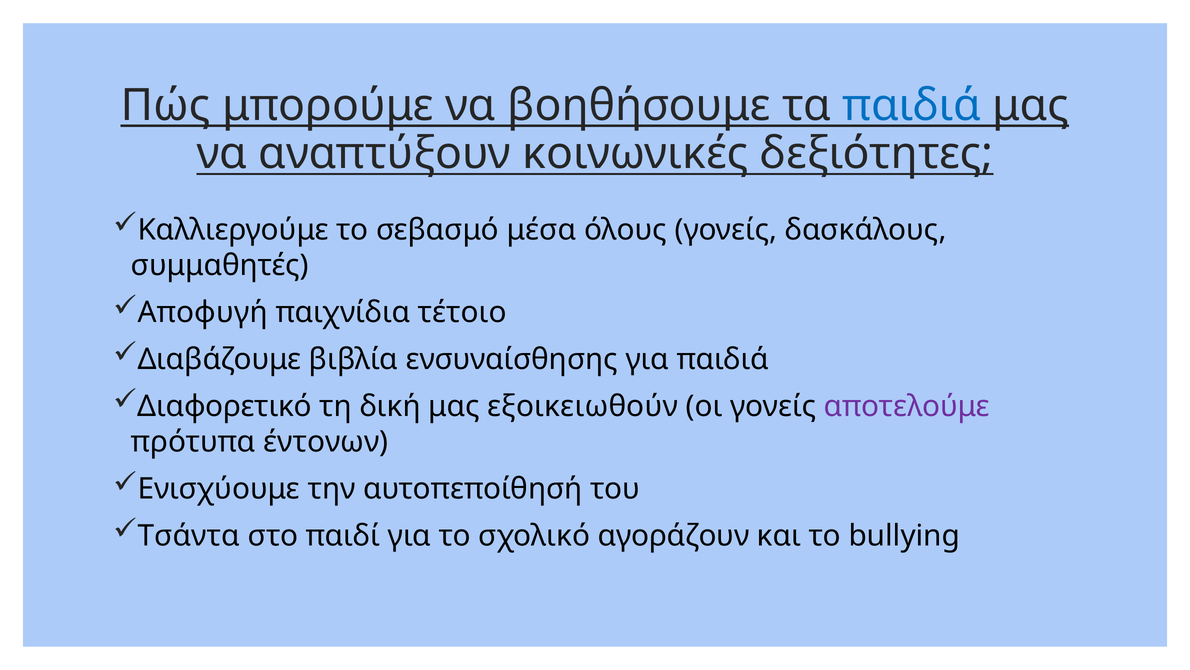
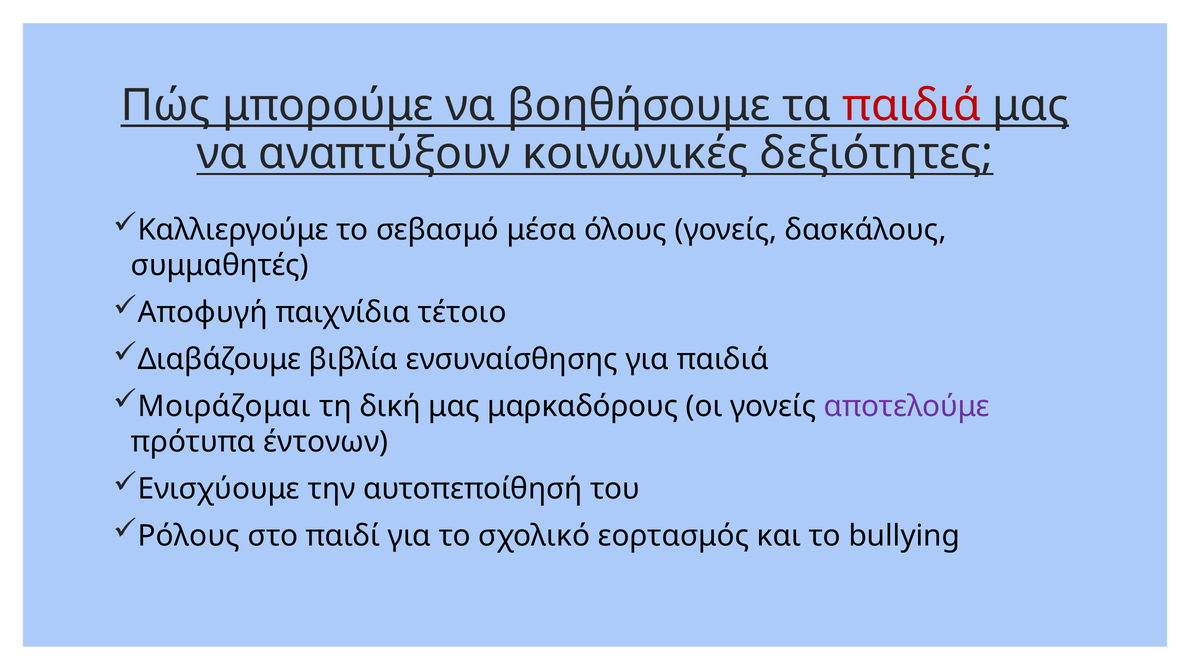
παιδιά at (912, 105) colour: blue -> red
Διαφορετικό: Διαφορετικό -> Μοιράζομαι
εξοικειωθούν: εξοικειωθούν -> μαρκαδόρους
Τσάντα: Τσάντα -> Ρόλους
αγοράζουν: αγοράζουν -> εορτασμός
